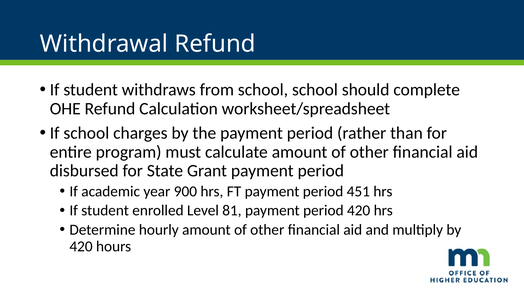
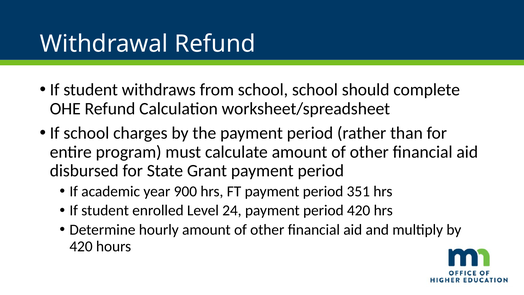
451: 451 -> 351
81: 81 -> 24
